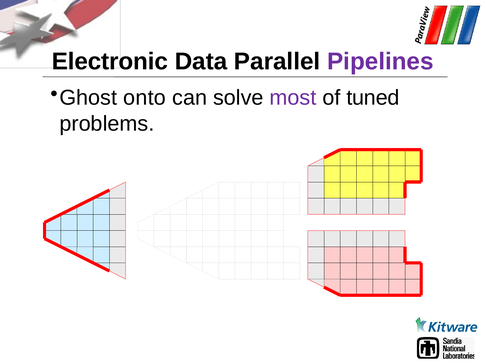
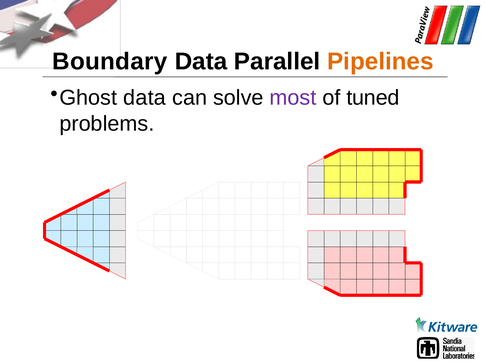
Electronic: Electronic -> Boundary
Pipelines colour: purple -> orange
Ghost onto: onto -> data
